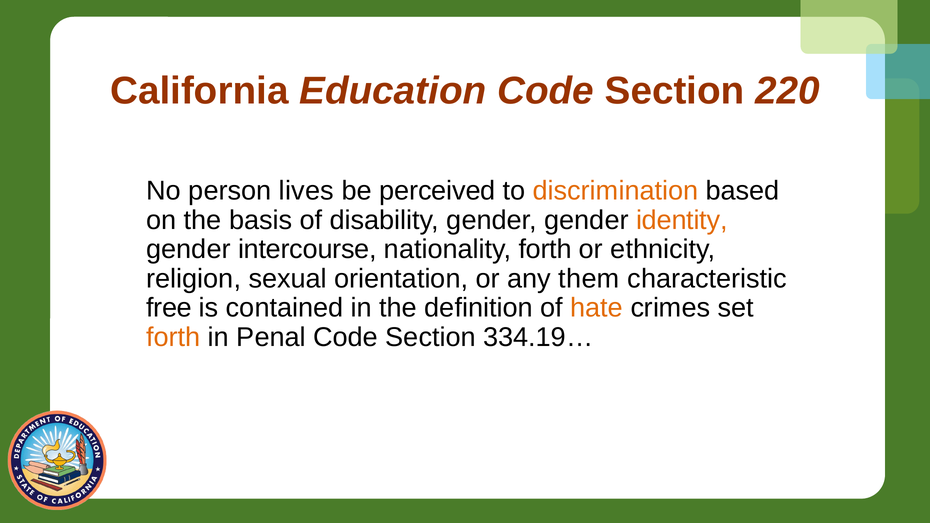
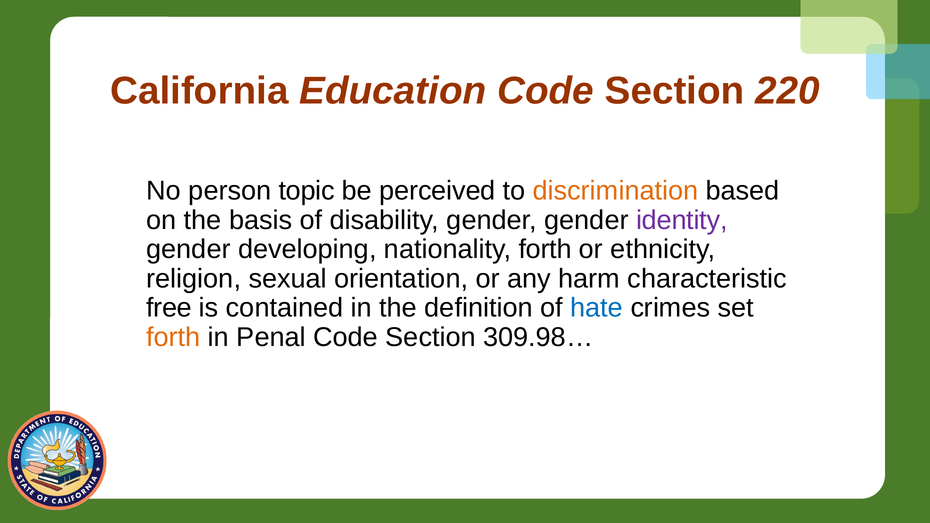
lives: lives -> topic
identity colour: orange -> purple
intercourse: intercourse -> developing
them: them -> harm
hate colour: orange -> blue
334.19…: 334.19… -> 309.98…
